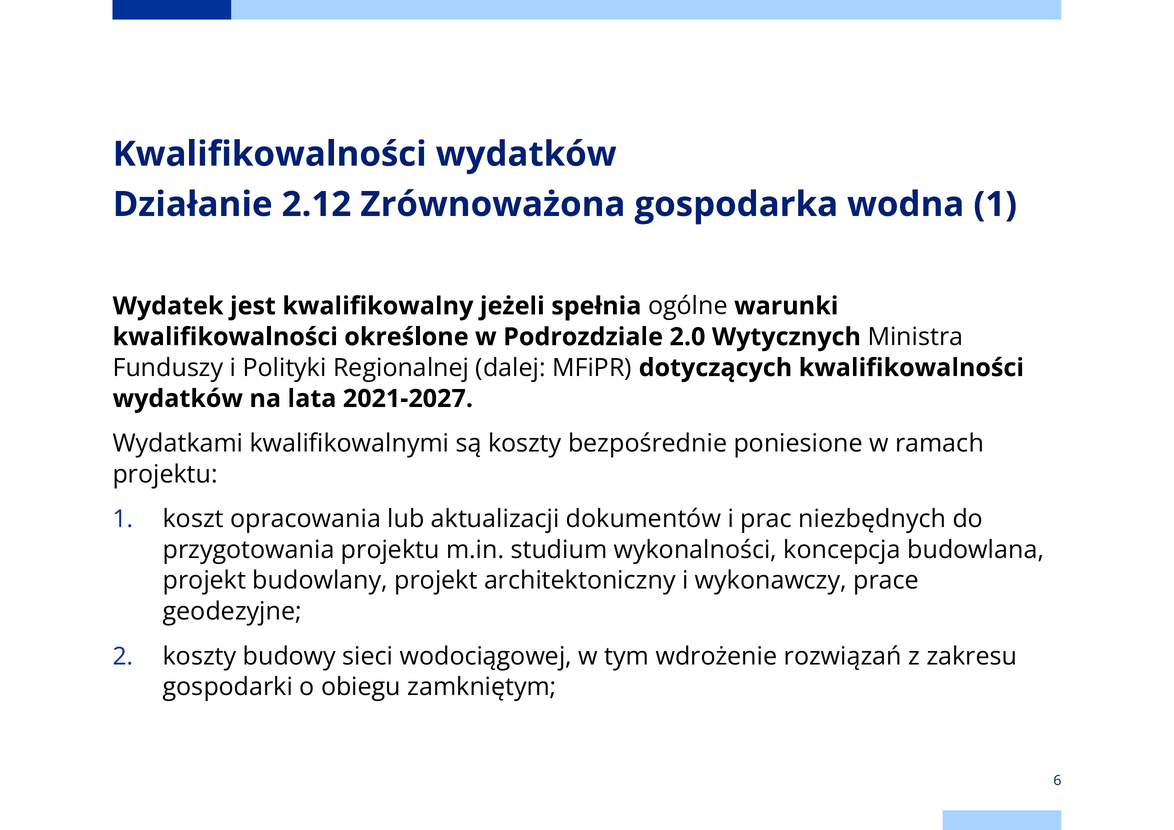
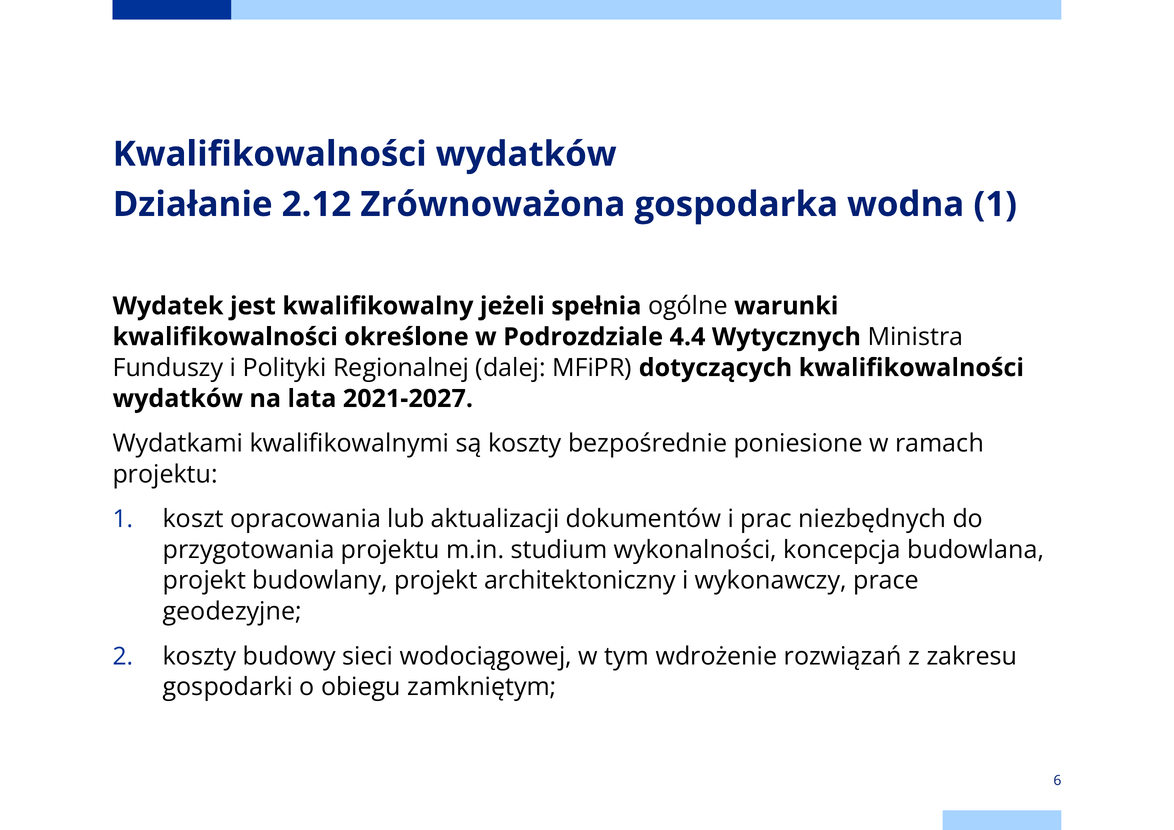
2.0: 2.0 -> 4.4
